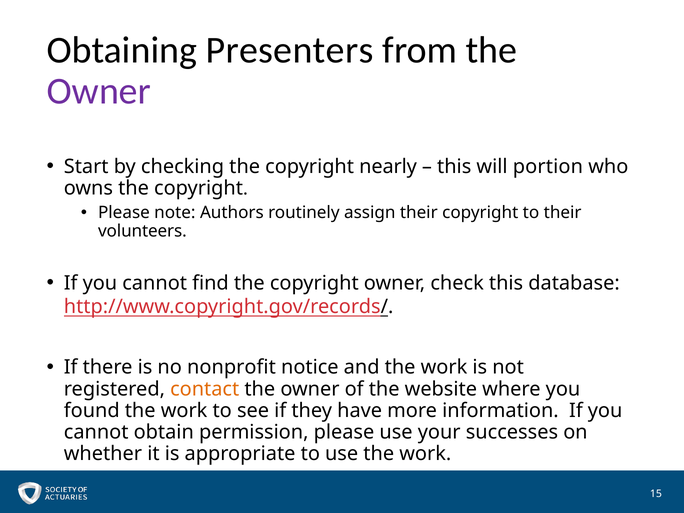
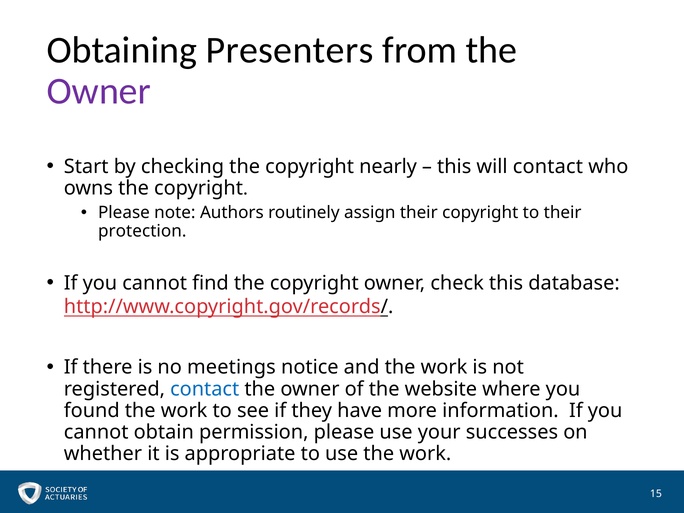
will portion: portion -> contact
volunteers: volunteers -> protection
nonprofit: nonprofit -> meetings
contact at (205, 389) colour: orange -> blue
